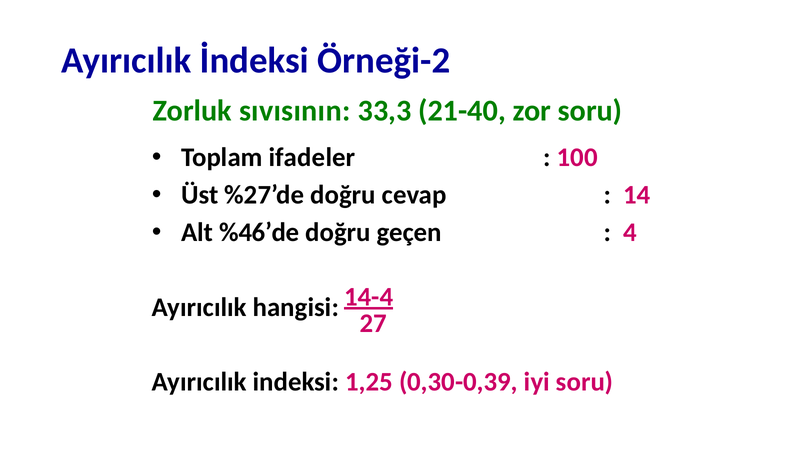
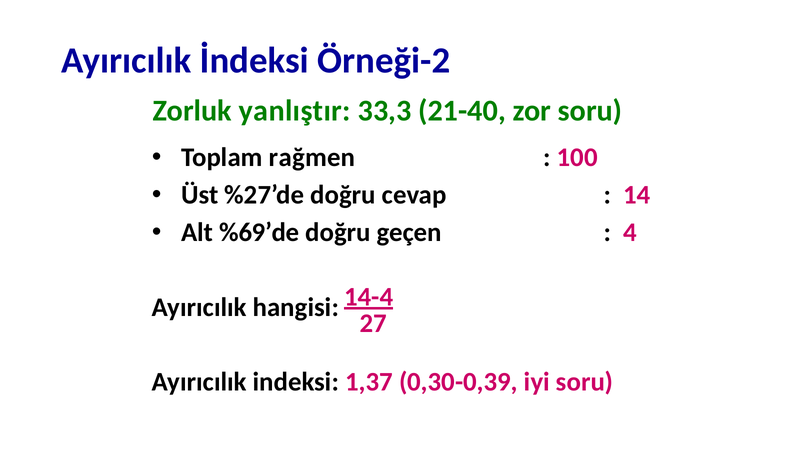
sıvısının: sıvısının -> yanlıştır
ifadeler: ifadeler -> rağmen
%46’de: %46’de -> %69’de
1,25: 1,25 -> 1,37
